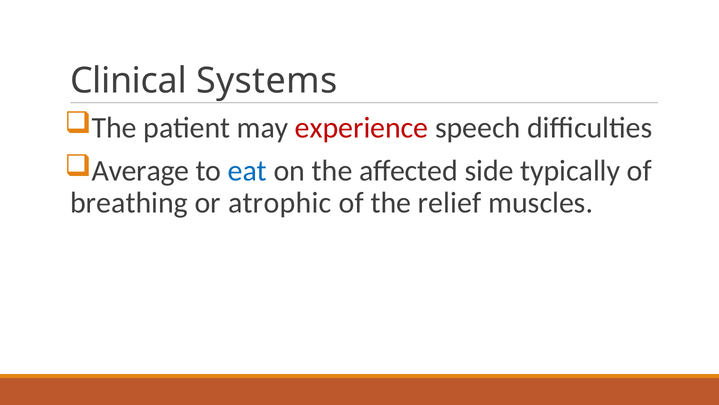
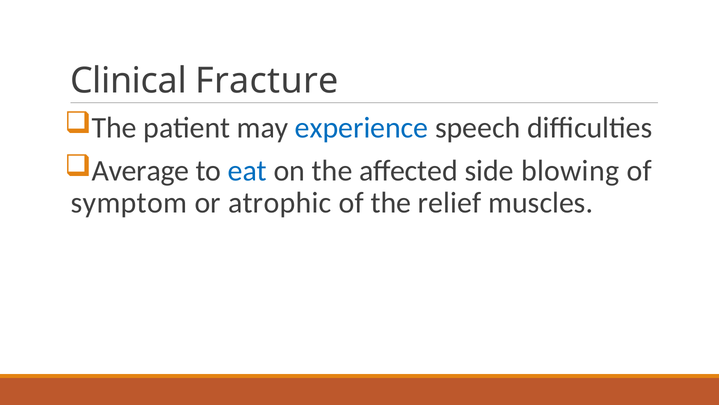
Systems: Systems -> Fracture
experience colour: red -> blue
typically: typically -> blowing
breathing: breathing -> symptom
